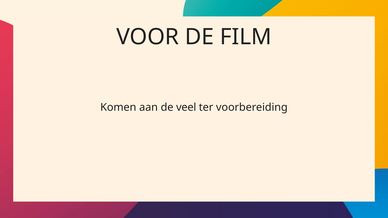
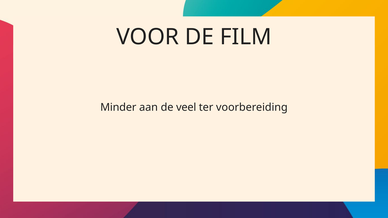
Komen: Komen -> Minder
